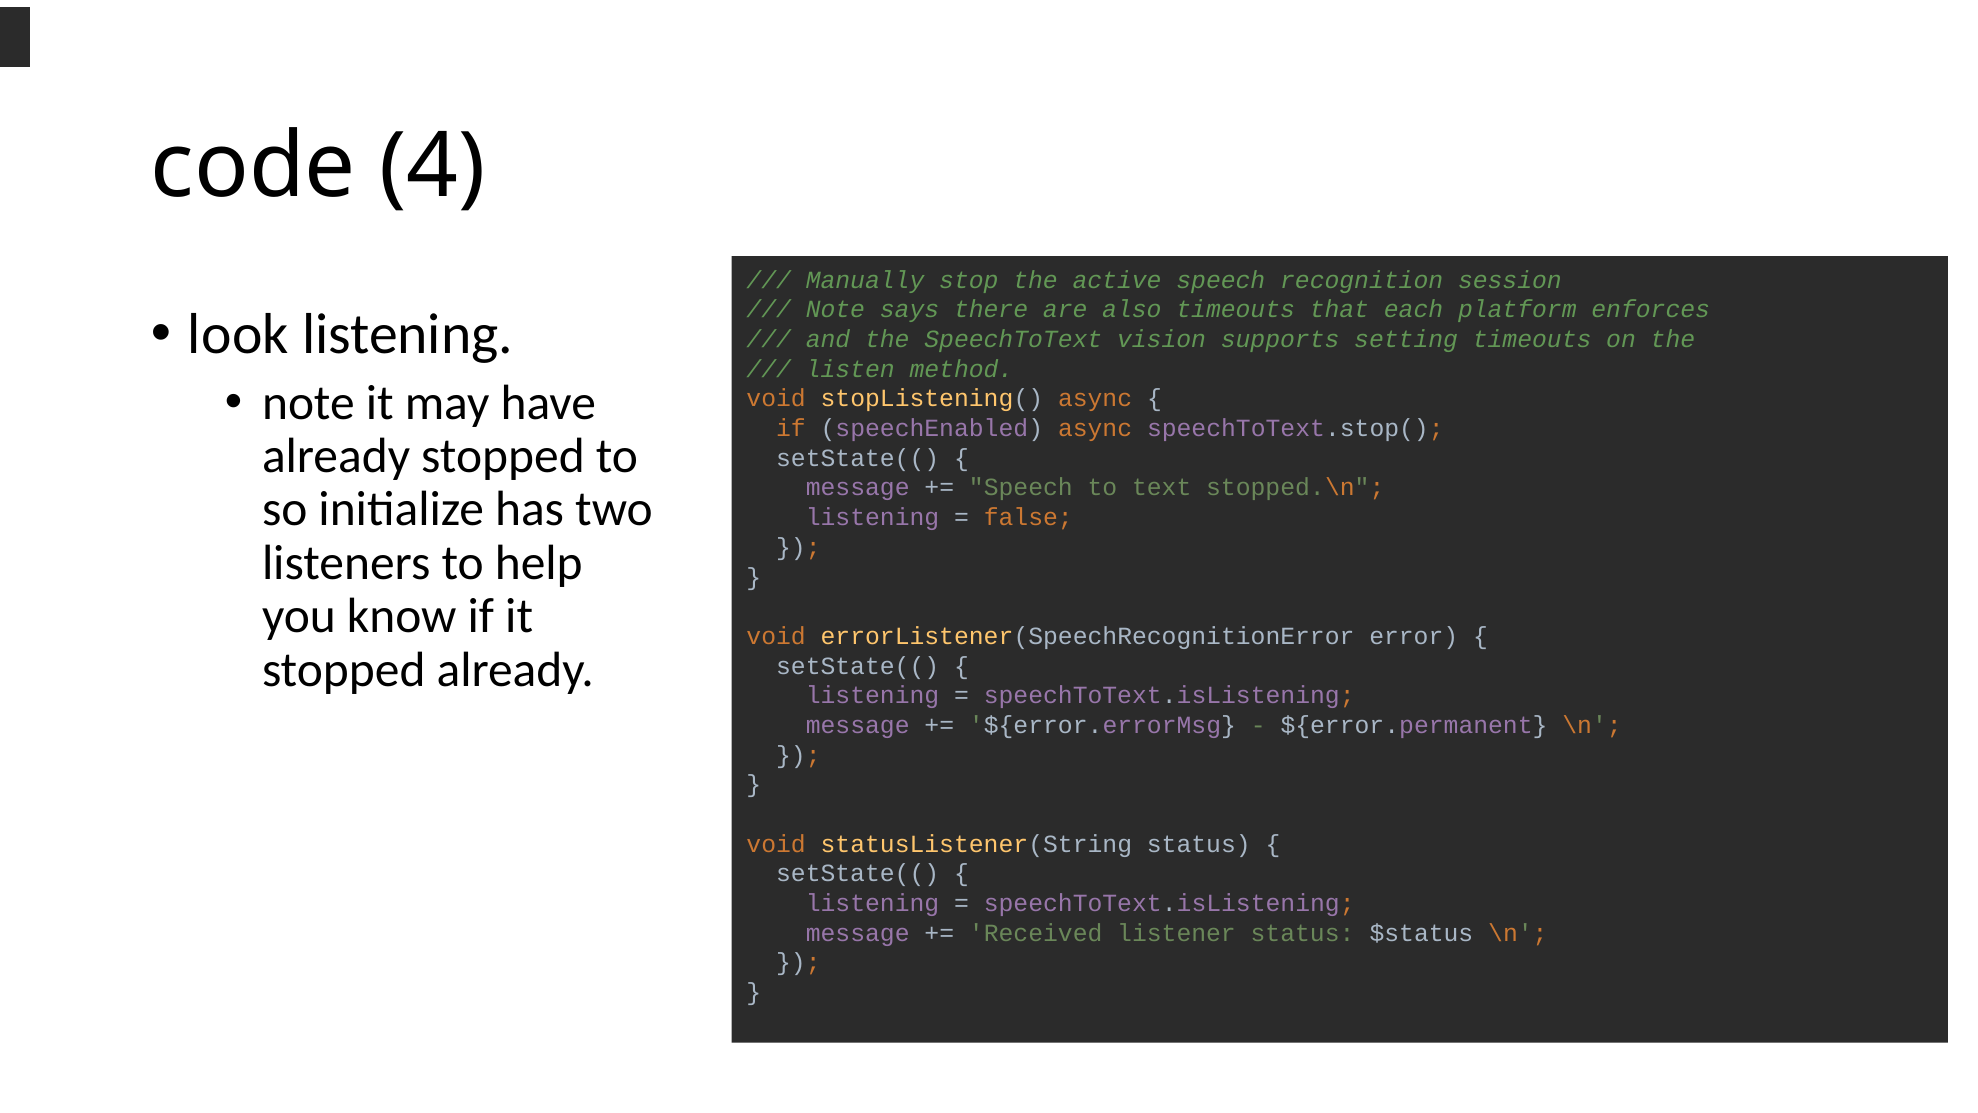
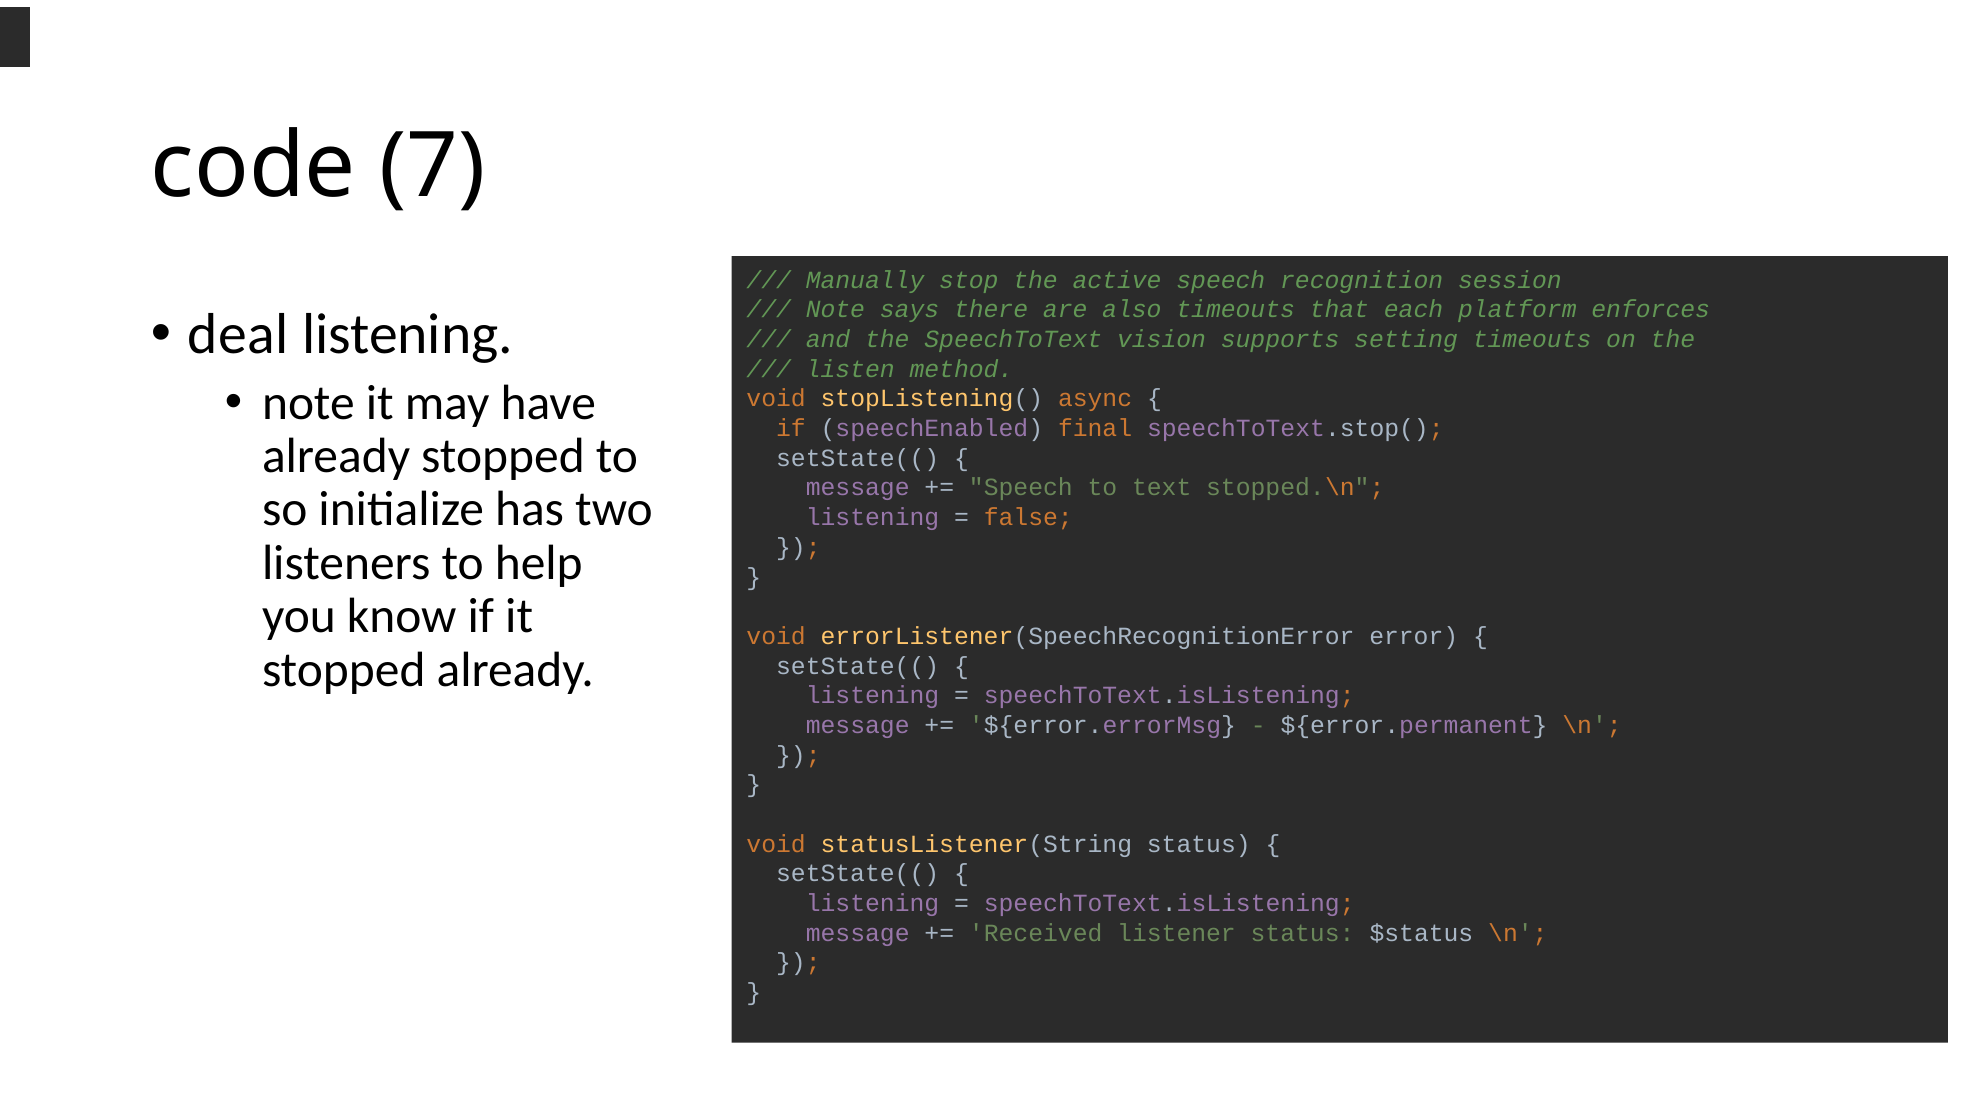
4: 4 -> 7
look: look -> deal
speechEnabled async: async -> final
